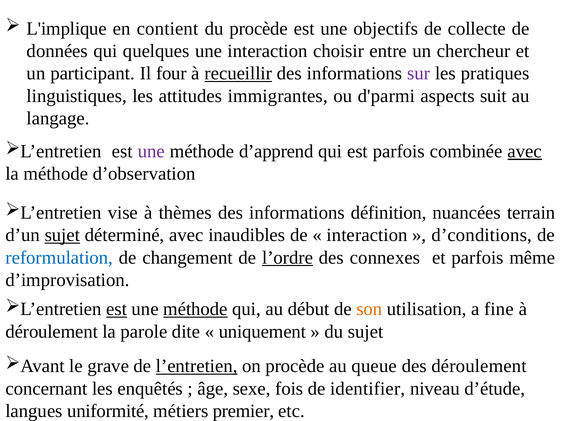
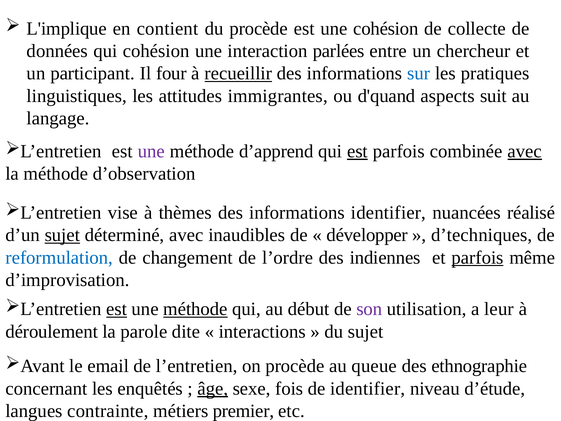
une objectifs: objectifs -> cohésion
qui quelques: quelques -> cohésion
choisir: choisir -> parlées
sur colour: purple -> blue
d'parmi: d'parmi -> d'quand
est at (357, 151) underline: none -> present
informations définition: définition -> identifier
terrain: terrain -> réalisé
interaction at (367, 235): interaction -> développer
d’conditions: d’conditions -> d’techniques
l’ordre underline: present -> none
connexes: connexes -> indiennes
parfois at (478, 257) underline: none -> present
son colour: orange -> purple
fine: fine -> leur
uniquement: uniquement -> interactions
grave: grave -> email
l’entretien underline: present -> none
des déroulement: déroulement -> ethnographie
âge underline: none -> present
uniformité: uniformité -> contrainte
